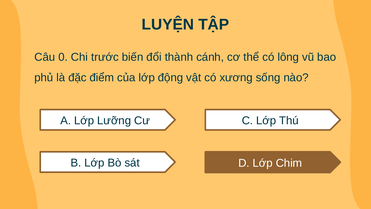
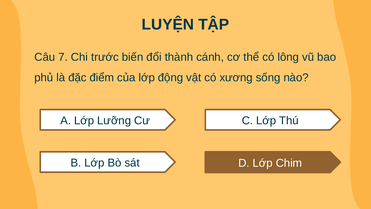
0: 0 -> 7
